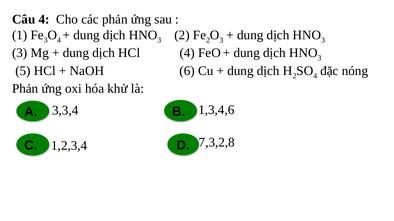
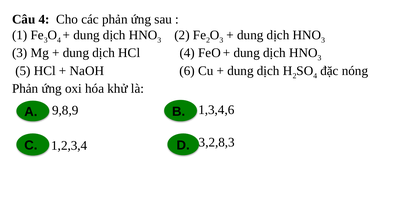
3,3,4: 3,3,4 -> 9,8,9
7,3,2,8: 7,3,2,8 -> 3,2,8,3
